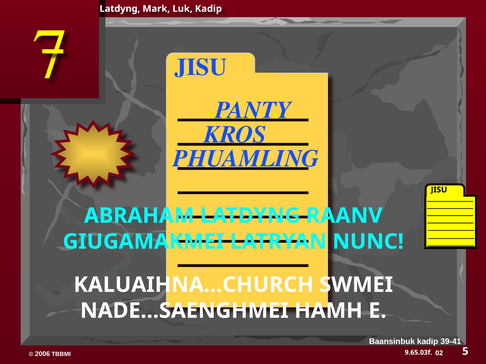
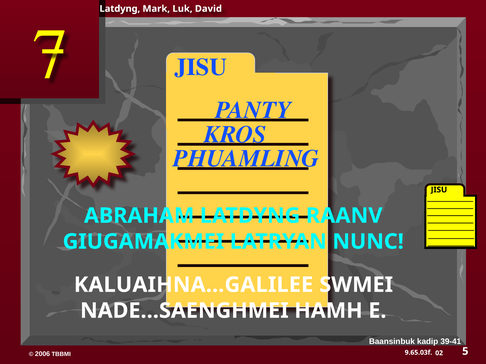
Luk Kadip: Kadip -> David
KALUAIHNA…CHURCH: KALUAIHNA…CHURCH -> KALUAIHNA…GALILEE
